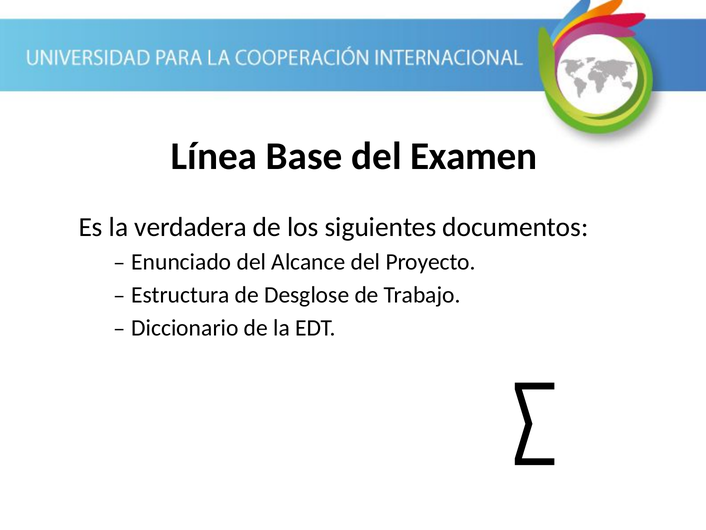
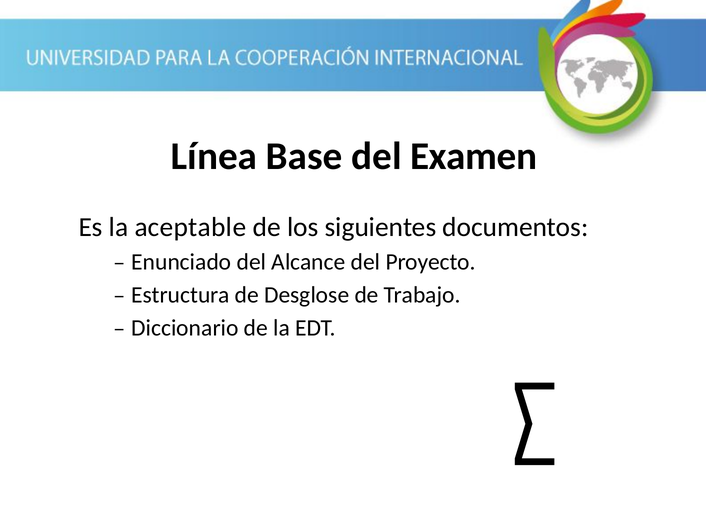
verdadera: verdadera -> aceptable
